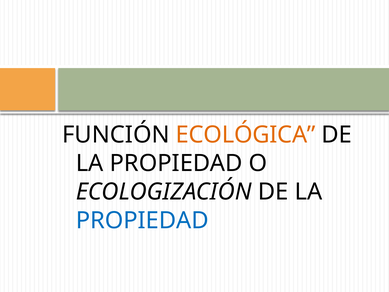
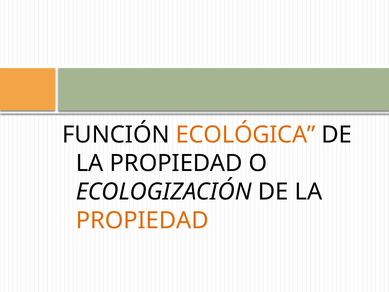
PROPIEDAD at (142, 220) colour: blue -> orange
